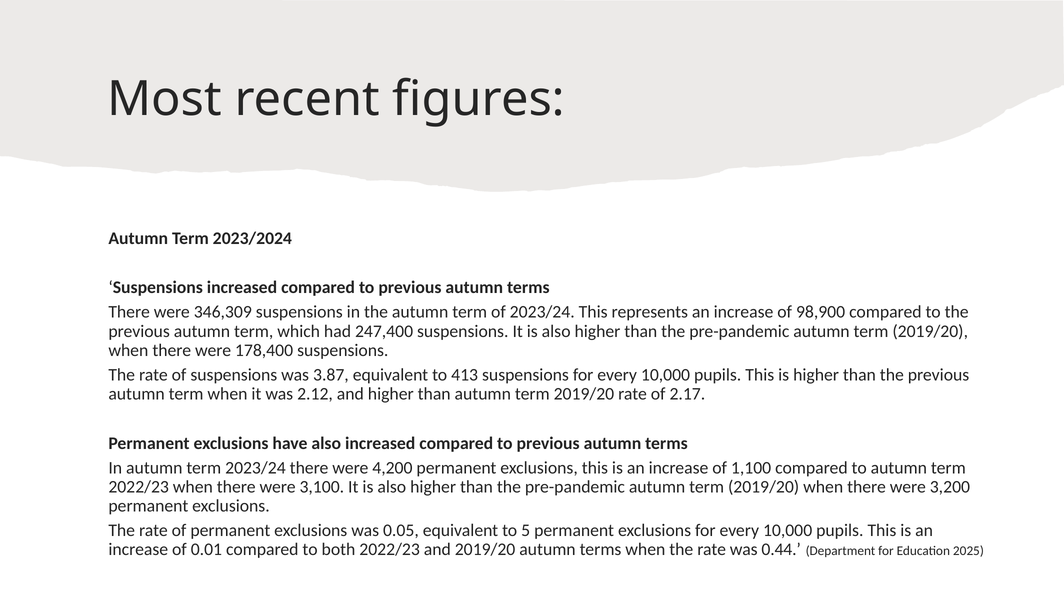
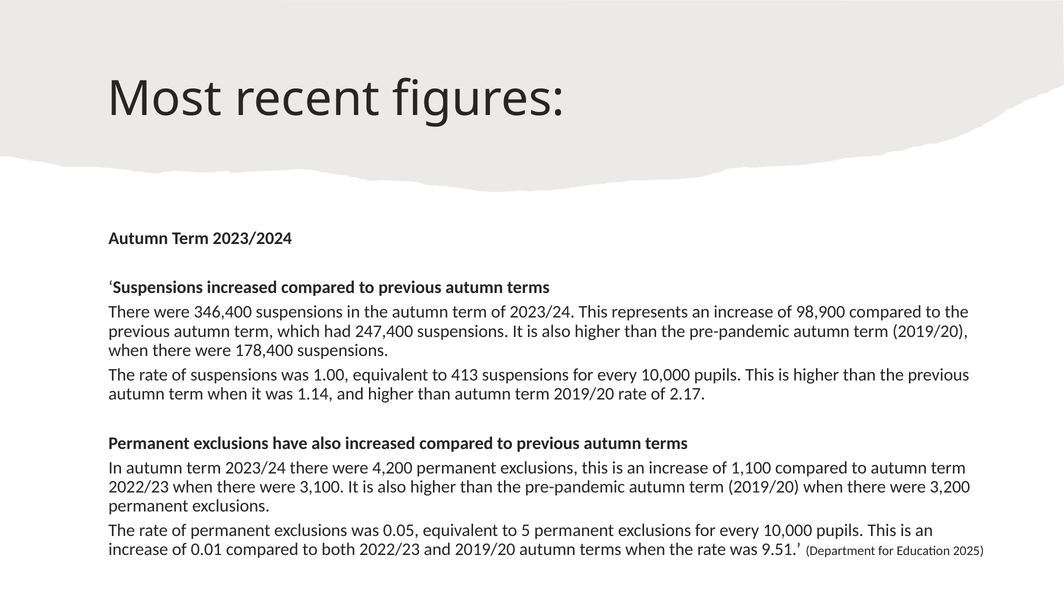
346,309: 346,309 -> 346,400
3.87: 3.87 -> 1.00
2.12: 2.12 -> 1.14
0.44: 0.44 -> 9.51
